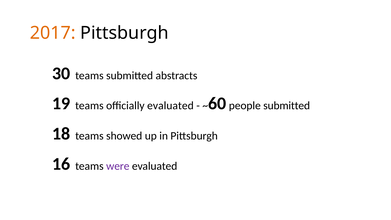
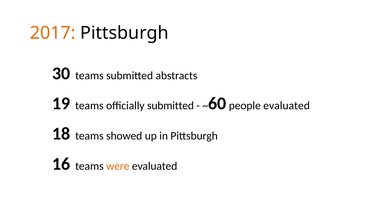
officially evaluated: evaluated -> submitted
people submitted: submitted -> evaluated
were colour: purple -> orange
